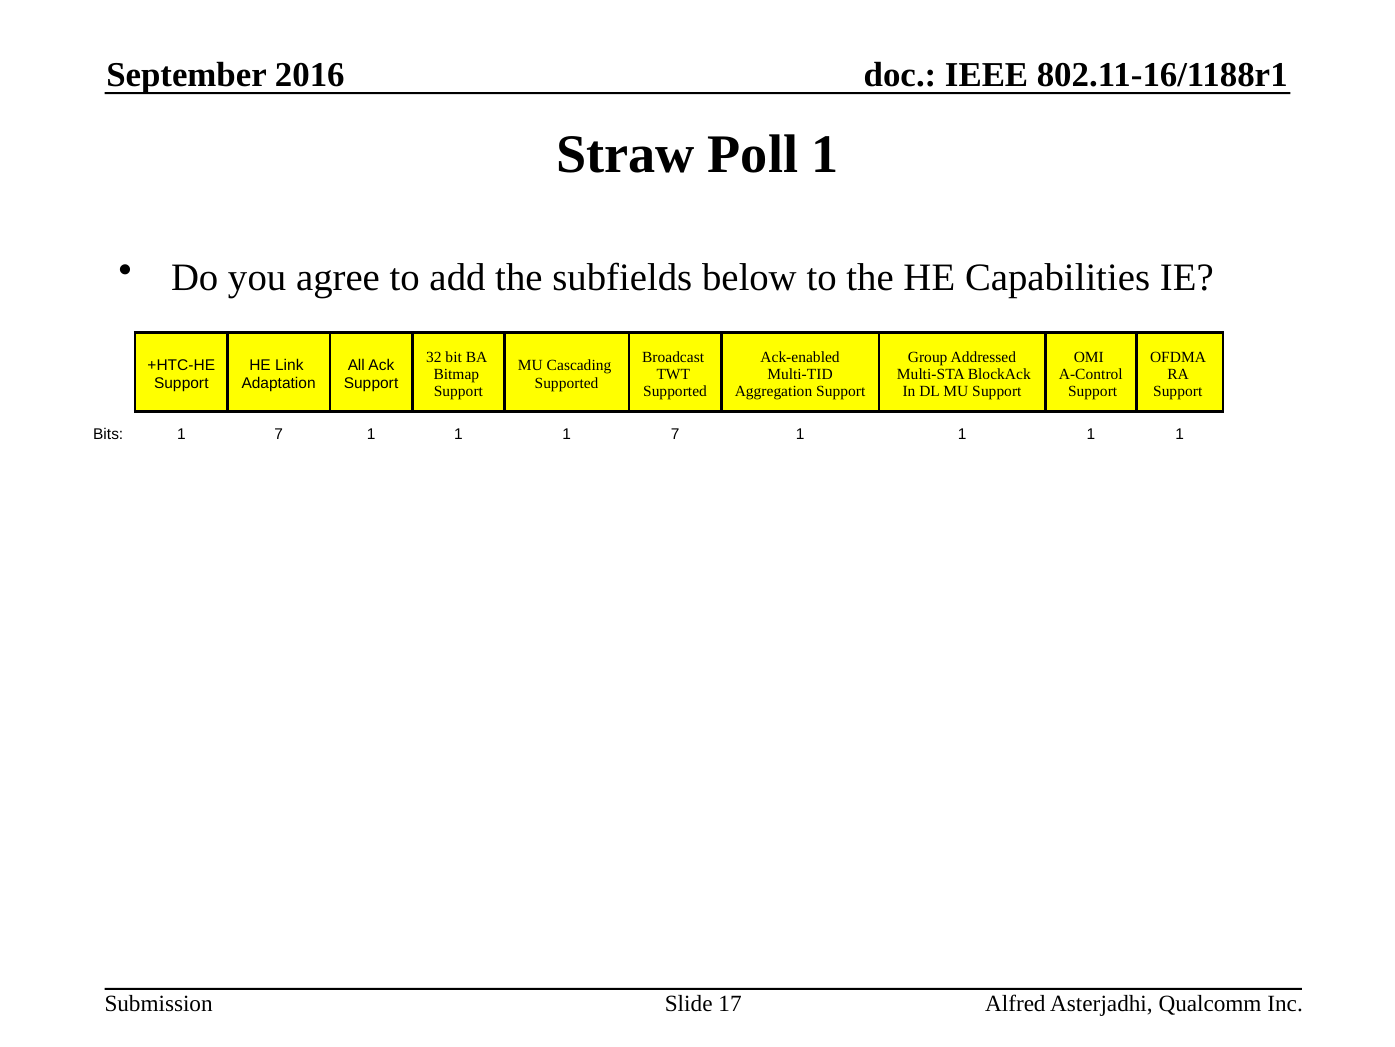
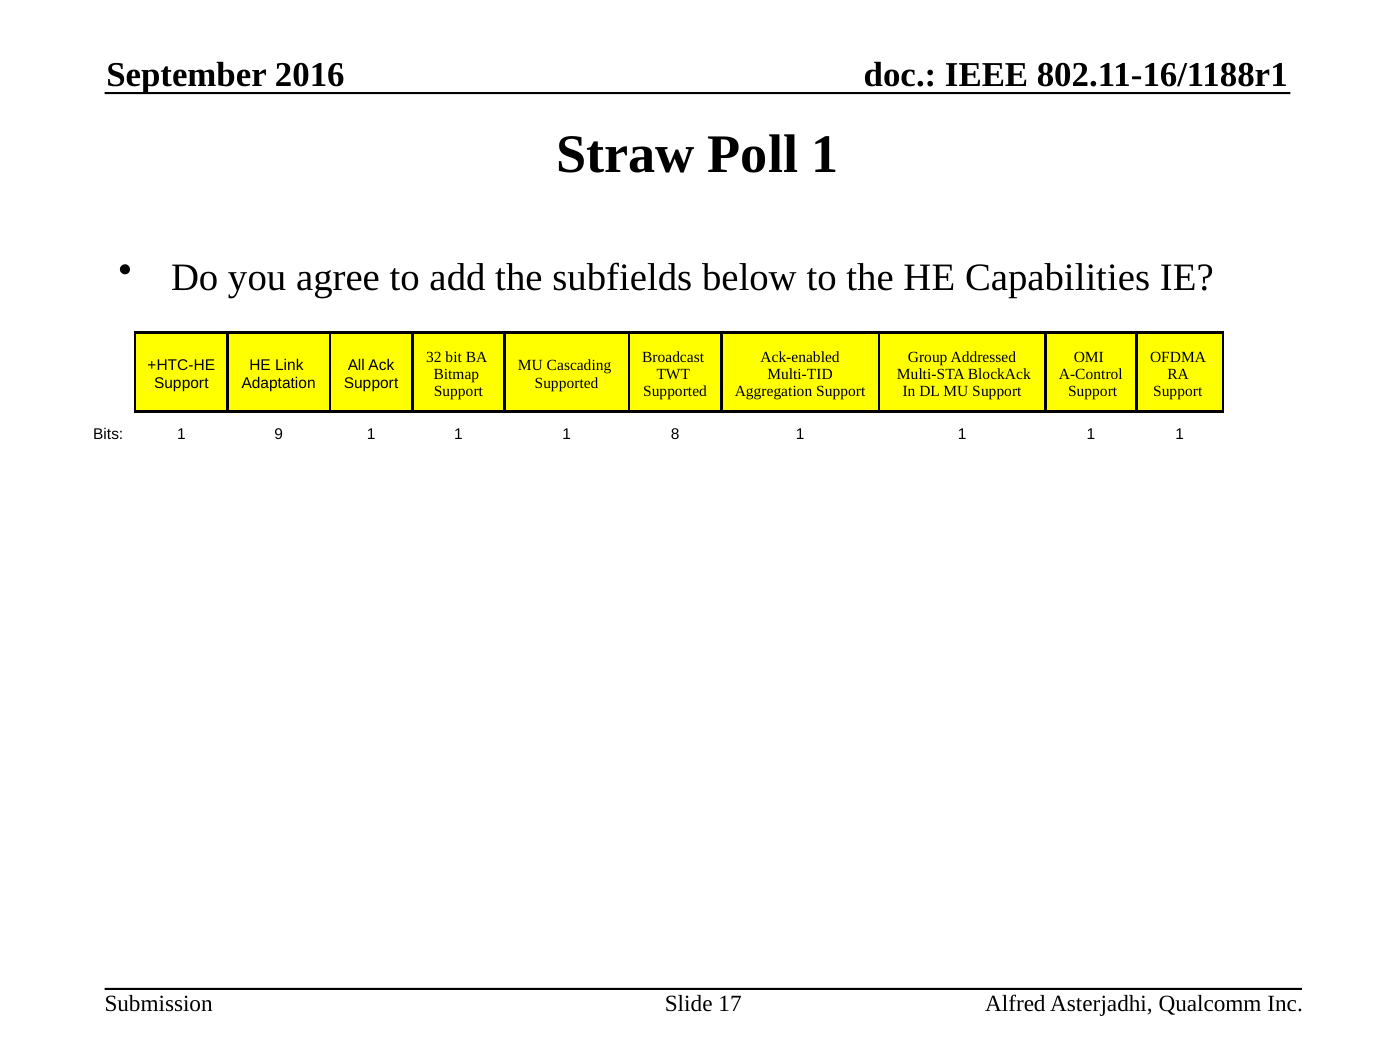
Bits 1 7: 7 -> 9
1 1 7: 7 -> 8
